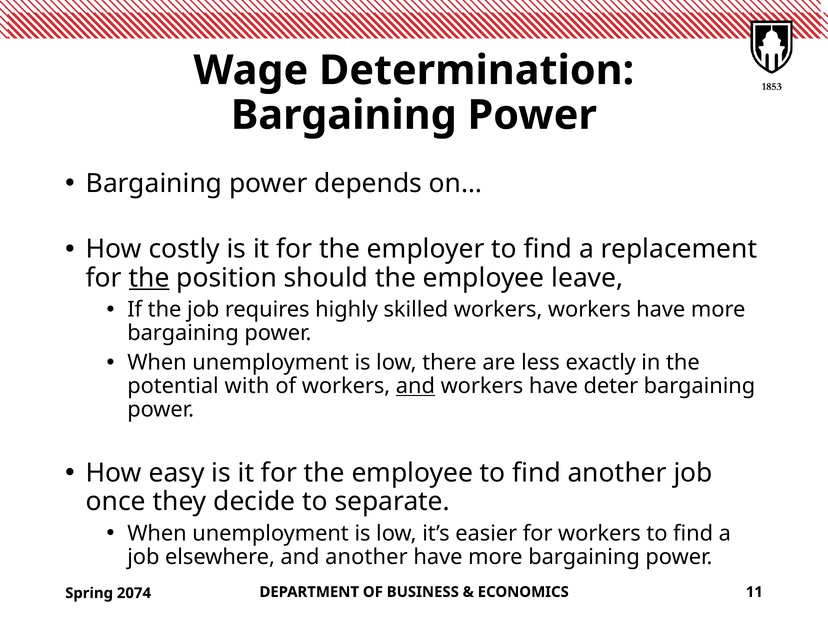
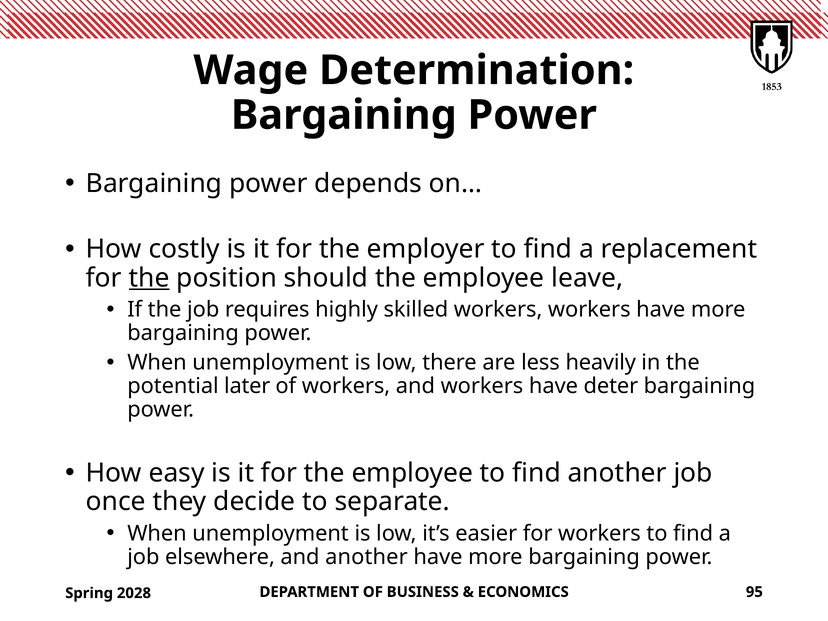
exactly: exactly -> heavily
with: with -> later
and at (415, 386) underline: present -> none
11: 11 -> 95
2074: 2074 -> 2028
